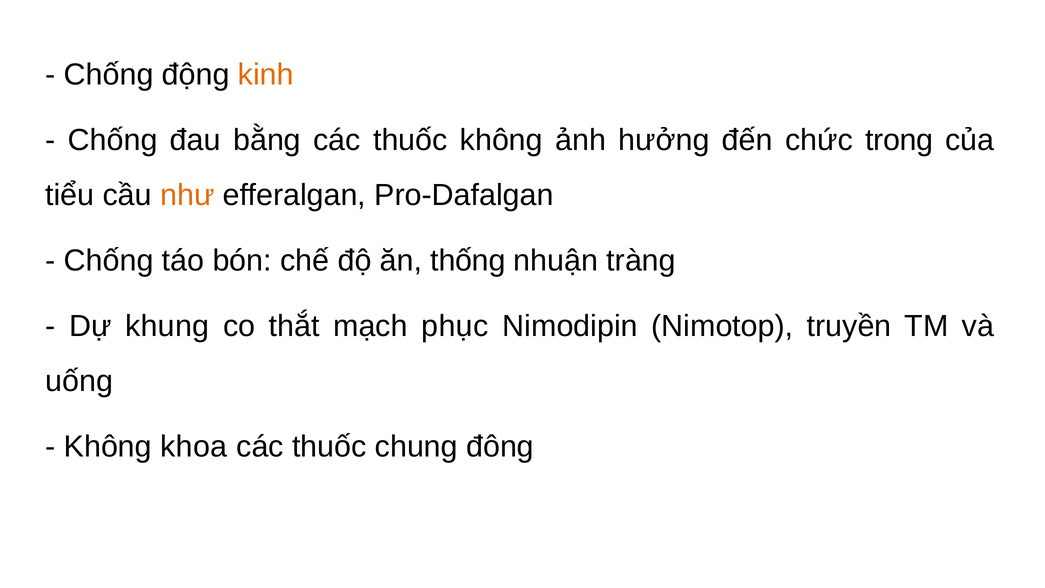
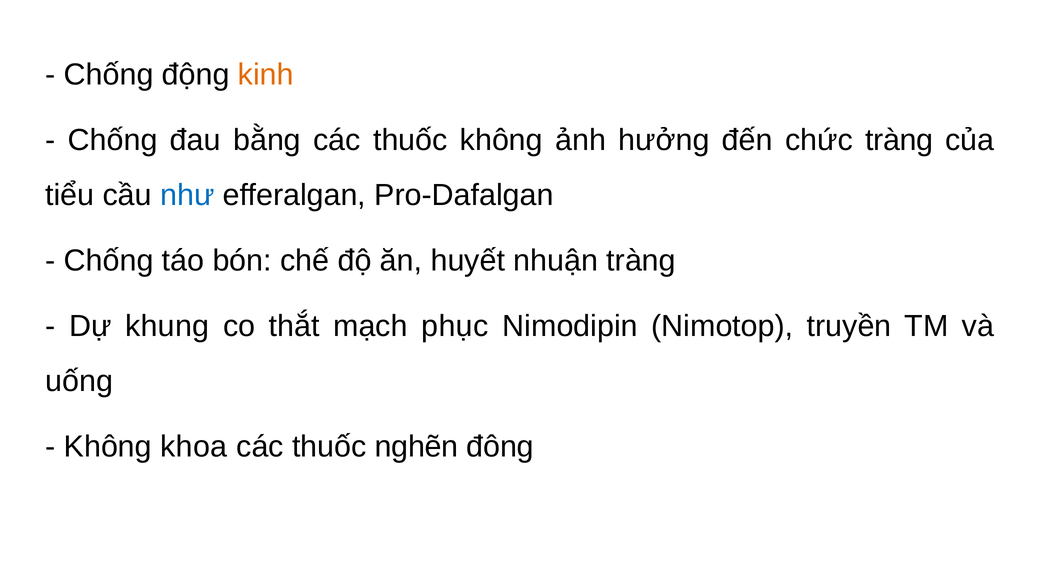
chức trong: trong -> tràng
như colour: orange -> blue
thống: thống -> huyết
chung: chung -> nghẽn
